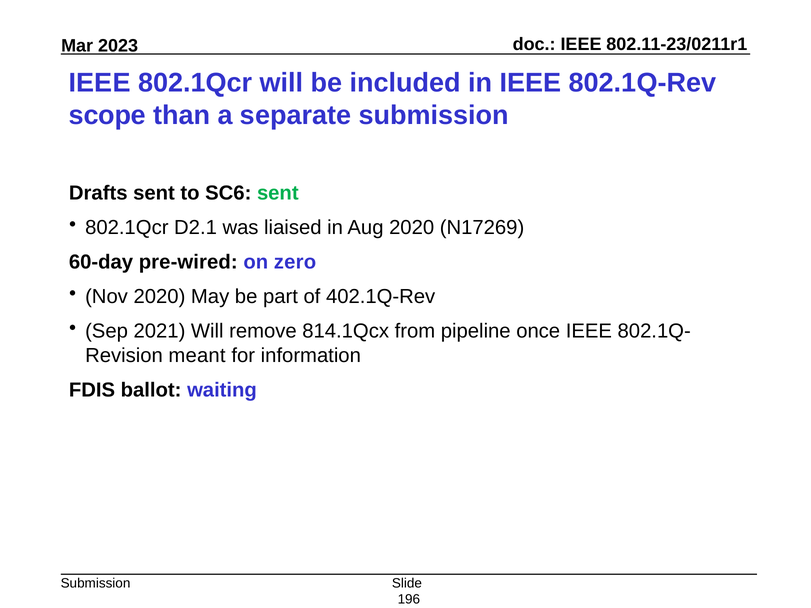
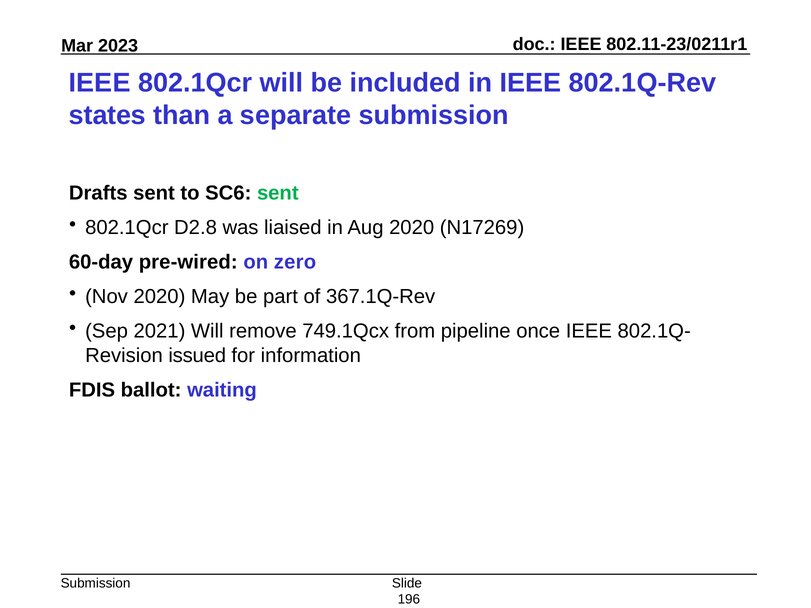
scope: scope -> states
D2.1: D2.1 -> D2.8
402.1Q-Rev: 402.1Q-Rev -> 367.1Q-Rev
814.1Qcx: 814.1Qcx -> 749.1Qcx
meant: meant -> issued
